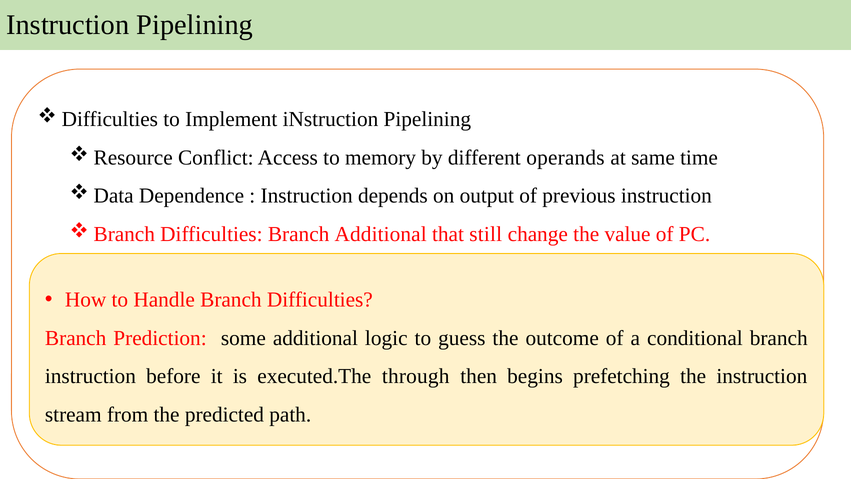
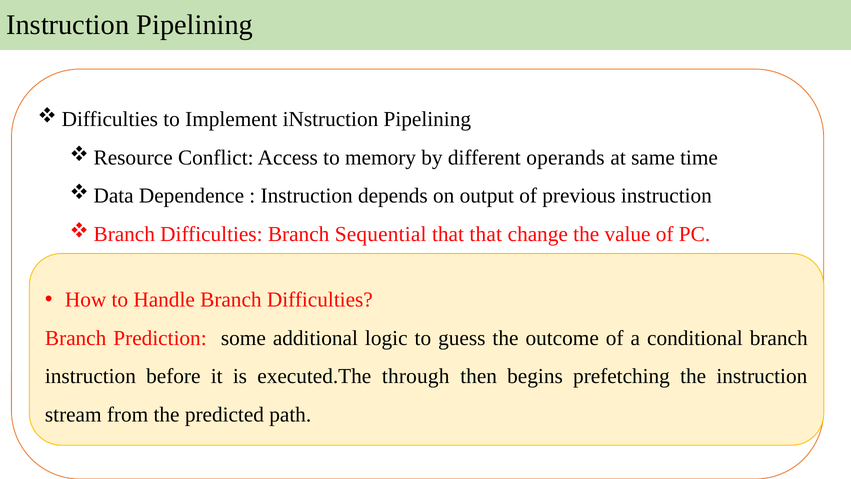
Branch Additional: Additional -> Sequential
that still: still -> that
